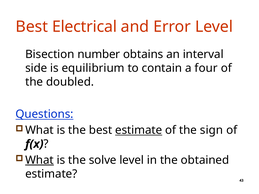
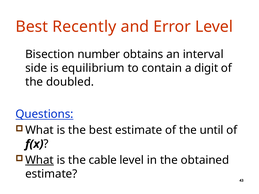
Electrical: Electrical -> Recently
four: four -> digit
estimate at (139, 130) underline: present -> none
sign: sign -> until
solve: solve -> cable
